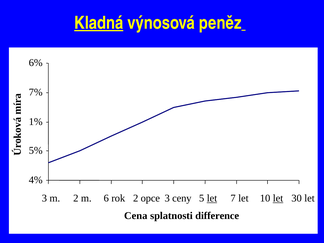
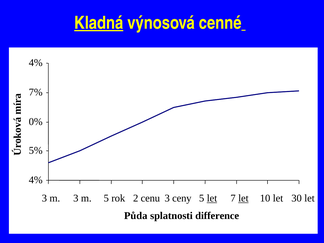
peněz: peněz -> cenné
6% at (36, 63): 6% -> 4%
1%: 1% -> 0%
m 2: 2 -> 3
m 6: 6 -> 5
opce: opce -> cenu
let at (243, 198) underline: none -> present
let at (278, 198) underline: present -> none
Cena: Cena -> Půda
